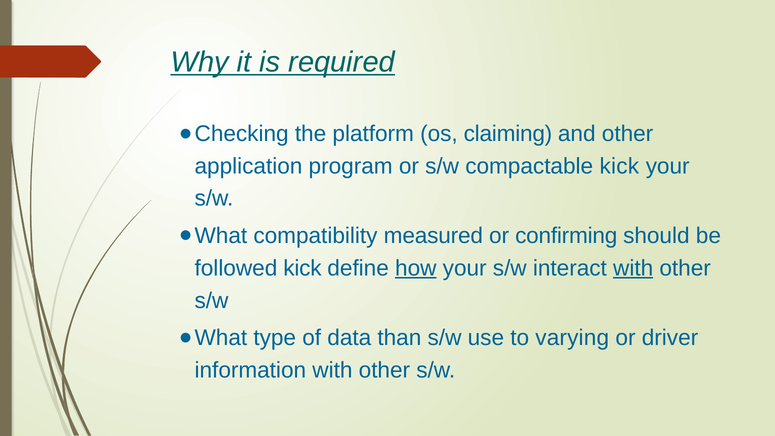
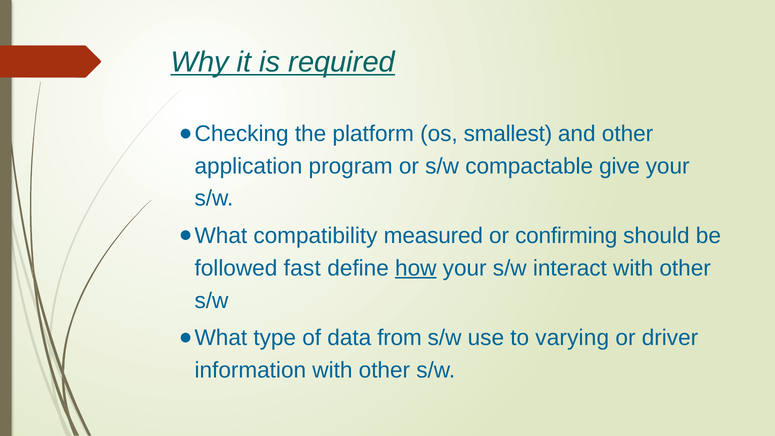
claiming: claiming -> smallest
compactable kick: kick -> give
followed kick: kick -> fast
with at (633, 268) underline: present -> none
than: than -> from
